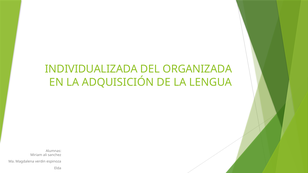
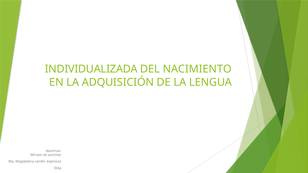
ORGANIZADA: ORGANIZADA -> NACIMIENTO
